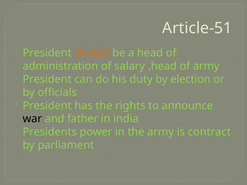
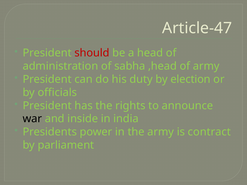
Article-51: Article-51 -> Article-47
should colour: orange -> red
salary: salary -> sabha
father: father -> inside
